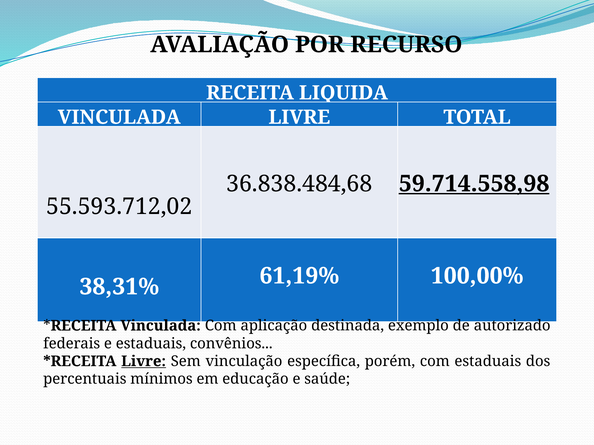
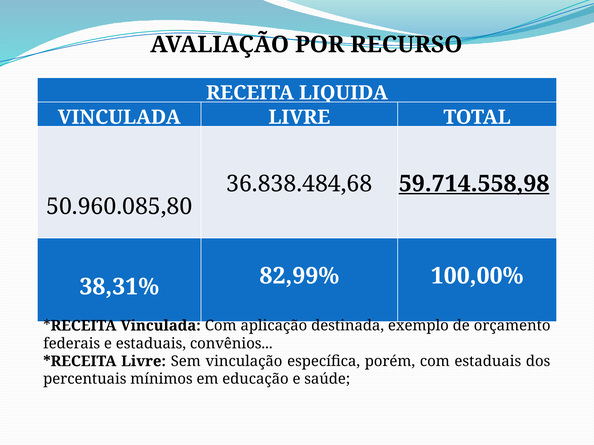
55.593.712,02: 55.593.712,02 -> 50.960.085,80
61,19%: 61,19% -> 82,99%
autorizado: autorizado -> orçamento
Livre at (144, 362) underline: present -> none
